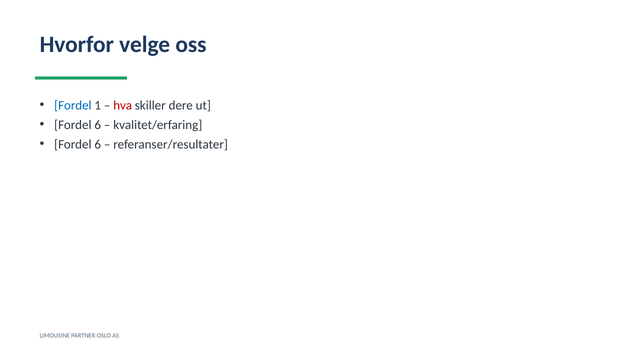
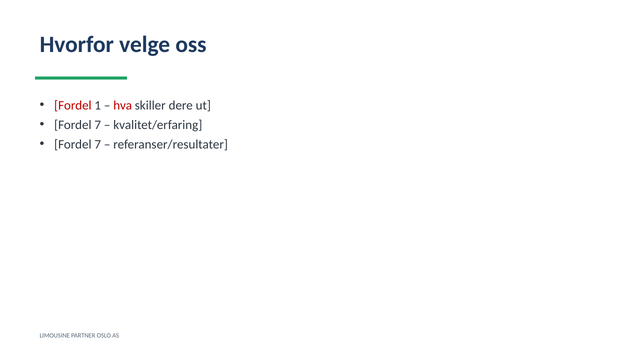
Fordel at (73, 106) colour: blue -> red
6 at (98, 125): 6 -> 7
6 at (98, 144): 6 -> 7
